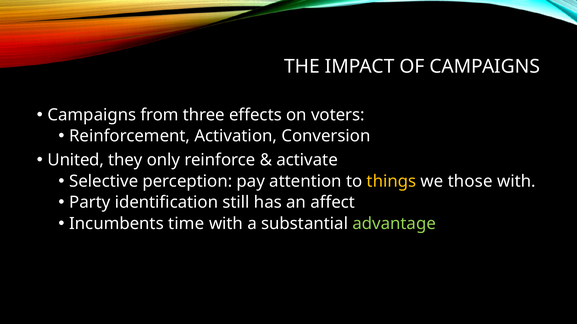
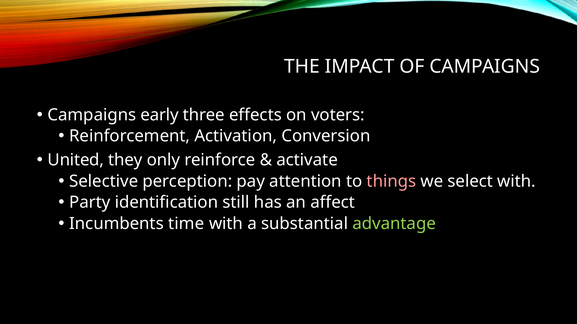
from: from -> early
things colour: yellow -> pink
those: those -> select
